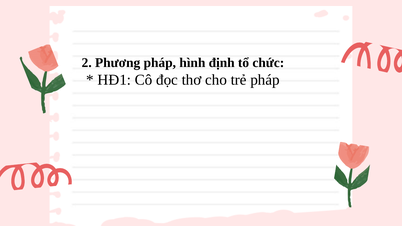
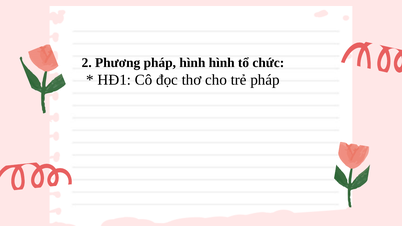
hình định: định -> hình
